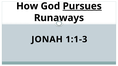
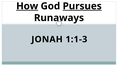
How underline: none -> present
